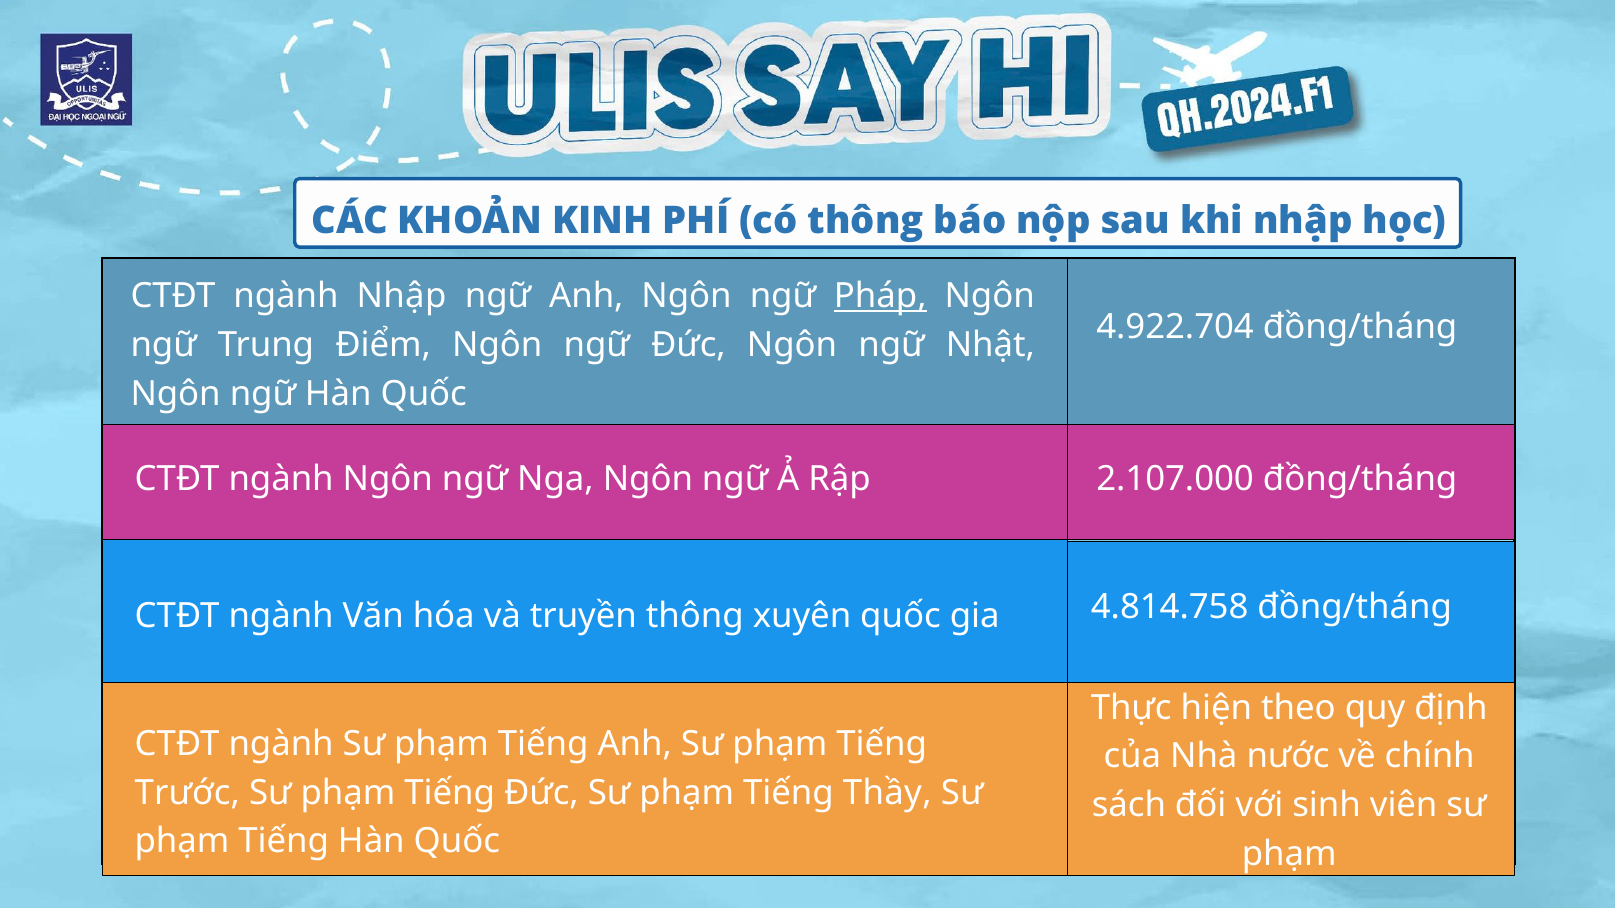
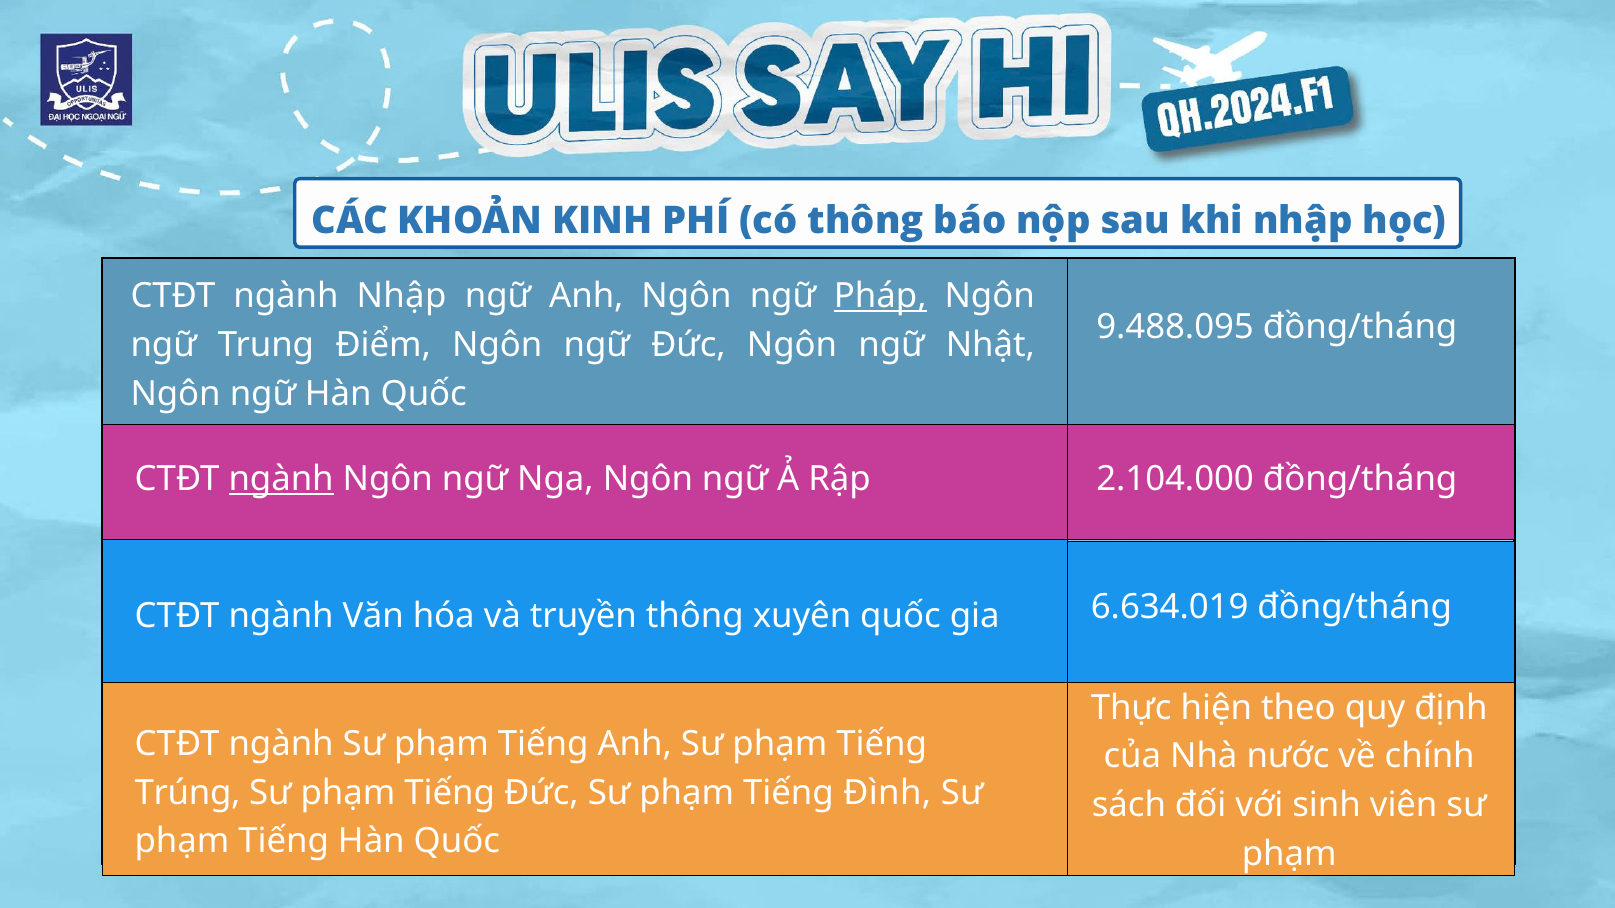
4.922.704: 4.922.704 -> 9.488.095
ngành at (281, 479) underline: none -> present
2.107.000: 2.107.000 -> 2.104.000
4.814.758: 4.814.758 -> 6.634.019
Trước: Trước -> Trúng
Thầy: Thầy -> Đình
